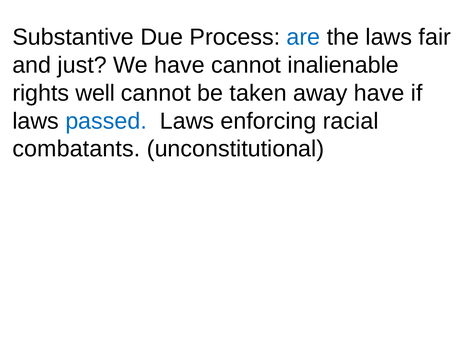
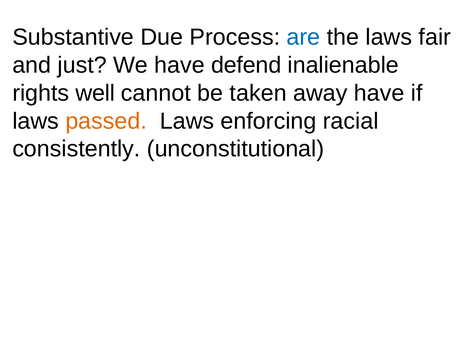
have cannot: cannot -> defend
passed colour: blue -> orange
combatants: combatants -> consistently
